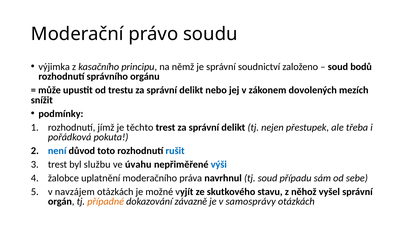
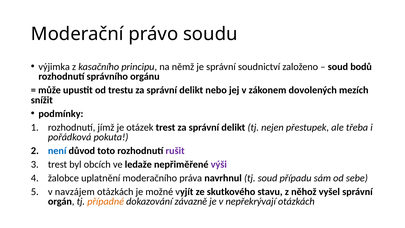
těchto: těchto -> otázek
rušit colour: blue -> purple
službu: službu -> obcích
úvahu: úvahu -> ledaže
výši colour: blue -> purple
samosprávy: samosprávy -> nepřekrývají
